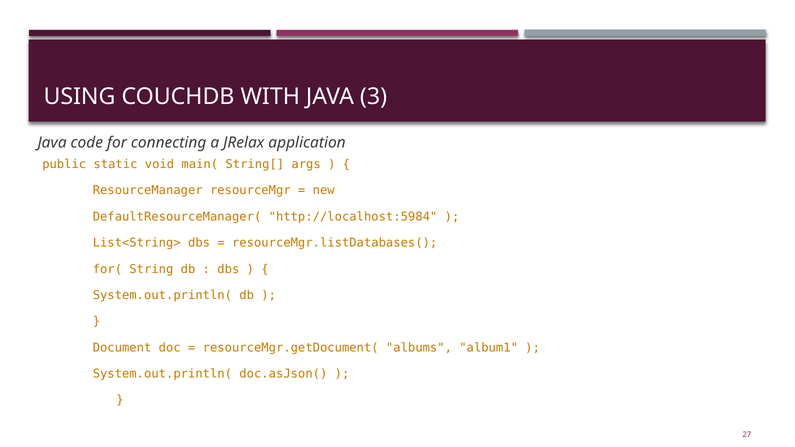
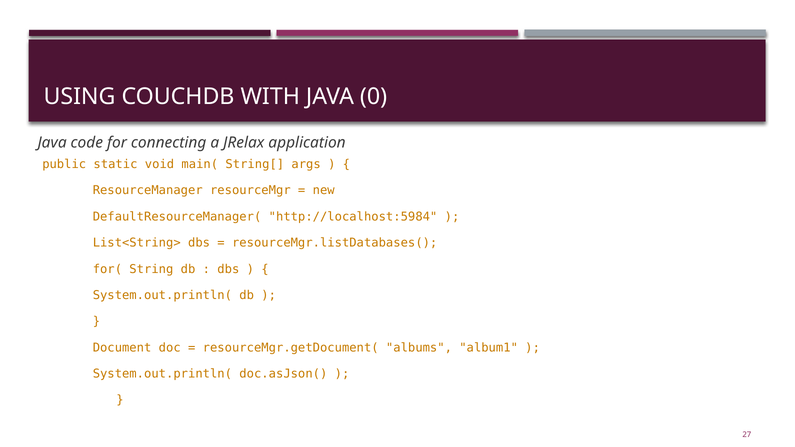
3: 3 -> 0
